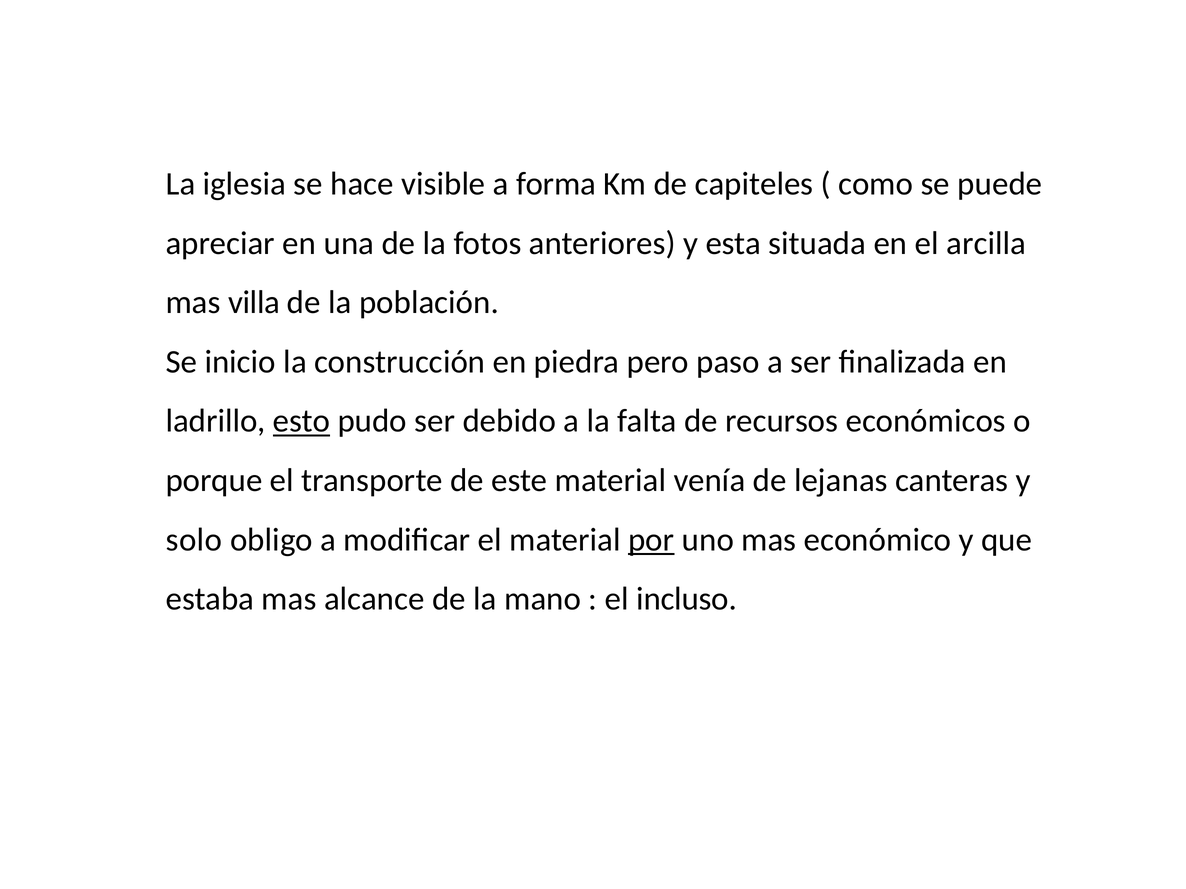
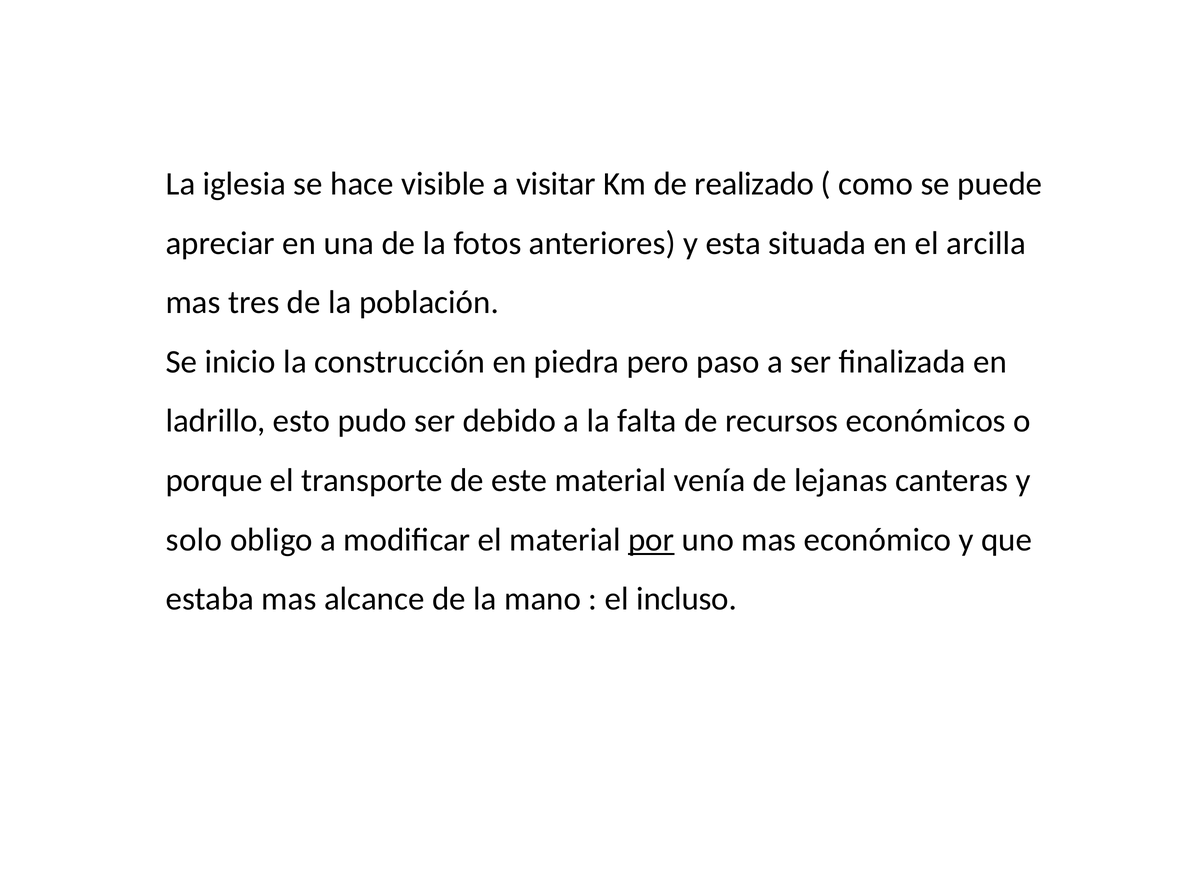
forma: forma -> visitar
capiteles: capiteles -> realizado
villa: villa -> tres
esto underline: present -> none
